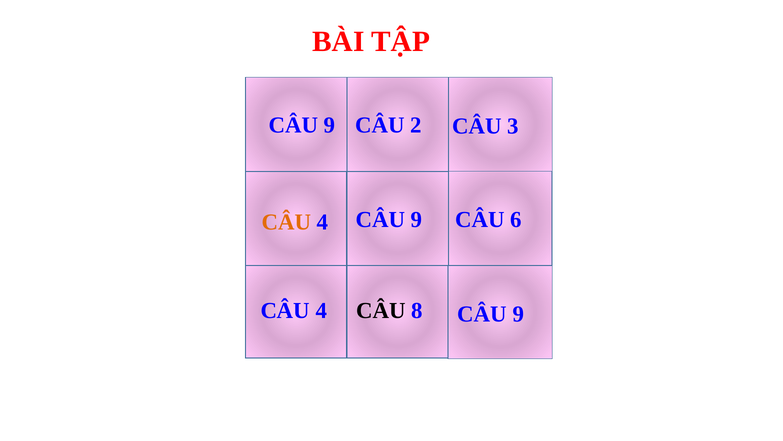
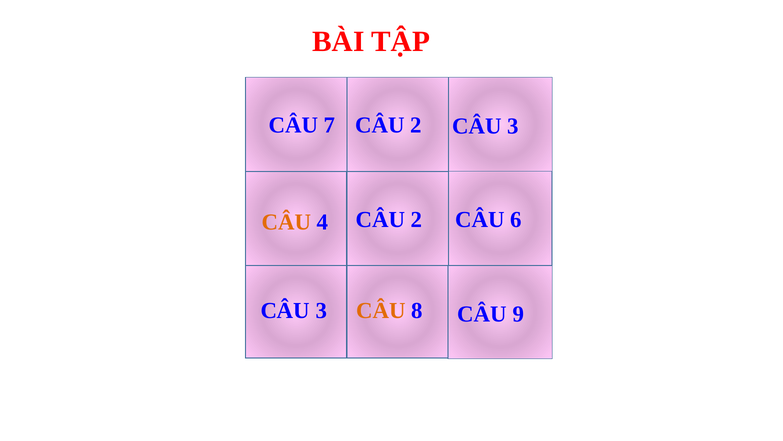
9 at (329, 125): 9 -> 7
9 at (417, 220): 9 -> 2
4 at (321, 310): 4 -> 3
CÂU at (381, 310) colour: black -> orange
